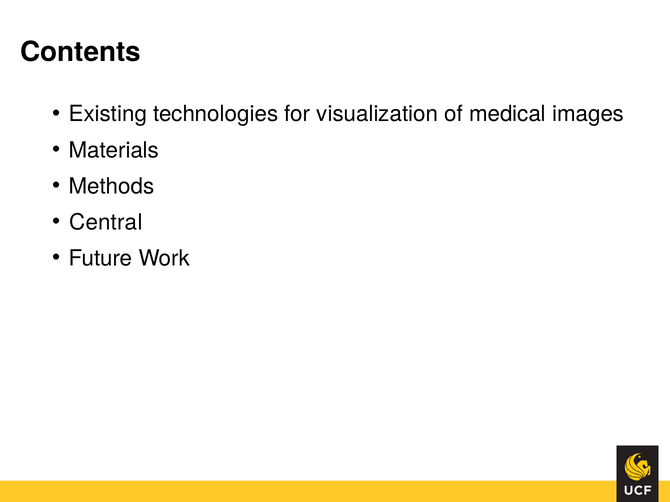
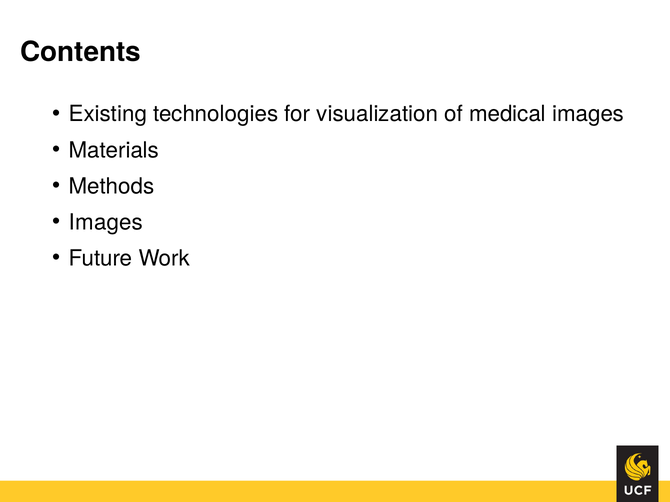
Central at (106, 223): Central -> Images
